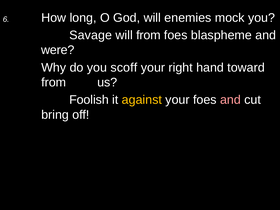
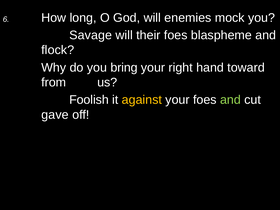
will from: from -> their
were: were -> flock
scoff: scoff -> bring
and at (230, 100) colour: pink -> light green
bring: bring -> gave
